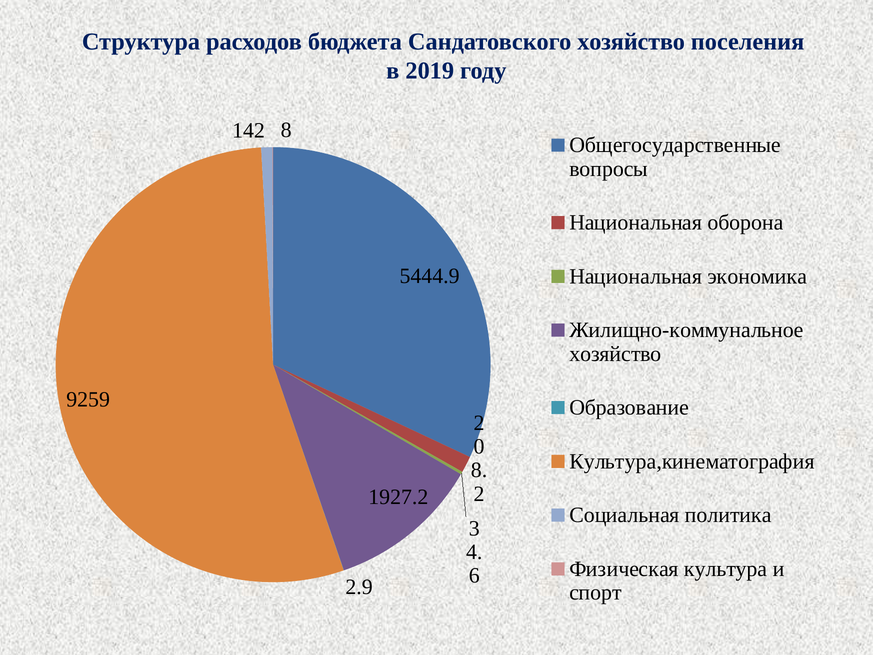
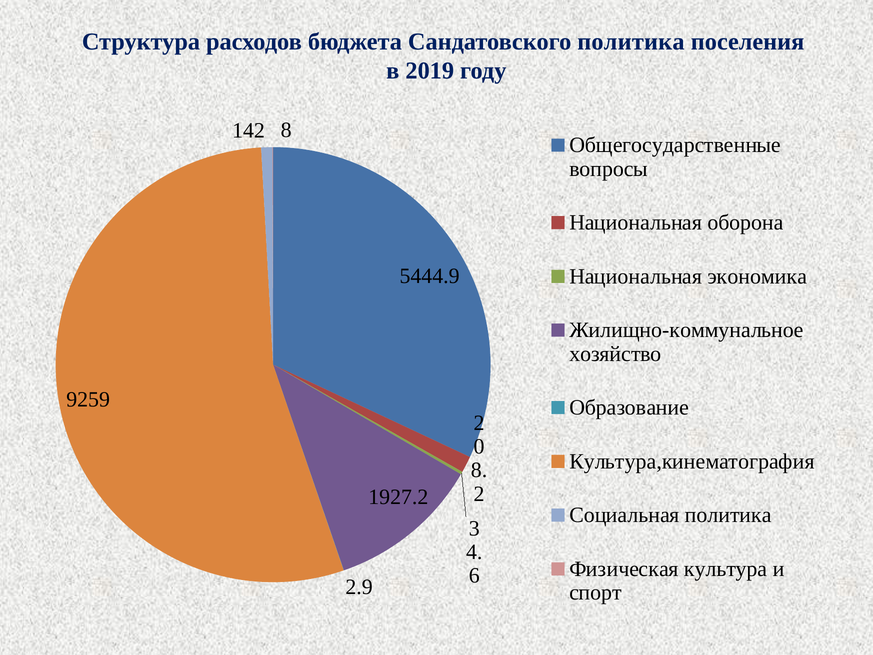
Сандатовского хозяйство: хозяйство -> политика
